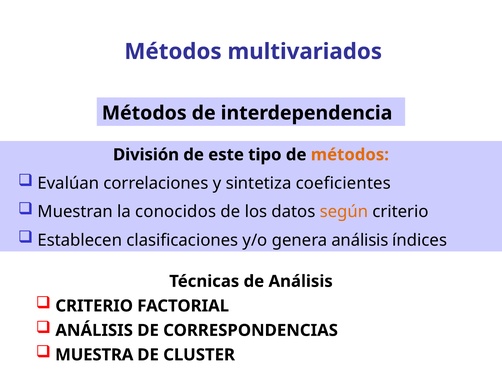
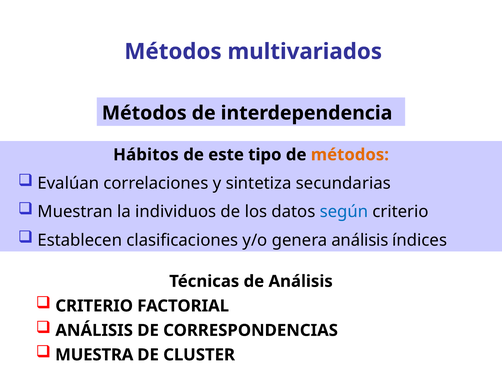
División: División -> Hábitos
coeficientes: coeficientes -> secundarias
conocidos: conocidos -> individuos
según colour: orange -> blue
